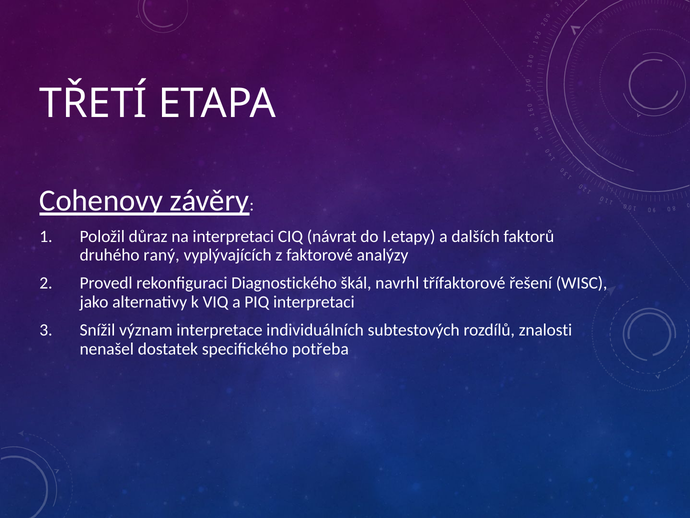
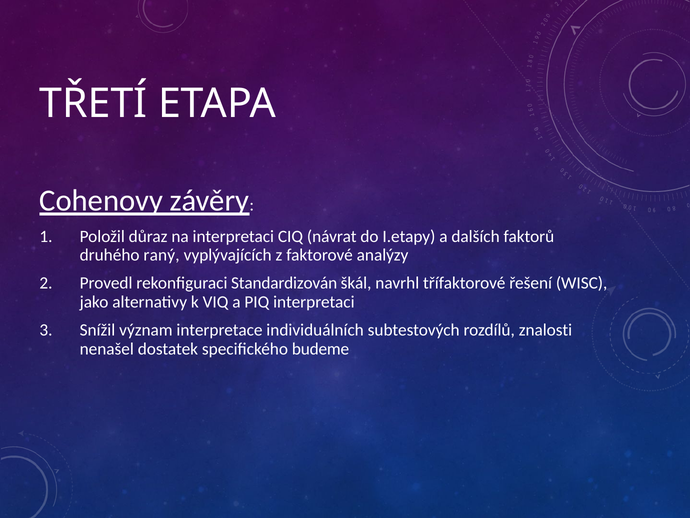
Diagnostického: Diagnostického -> Standardizován
potřeba: potřeba -> budeme
